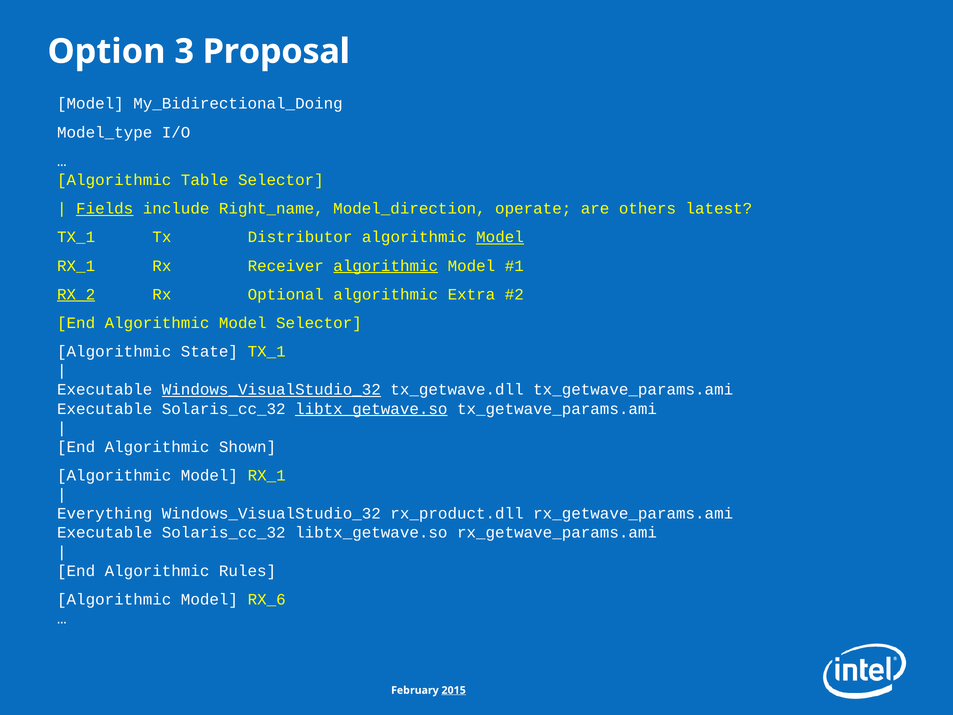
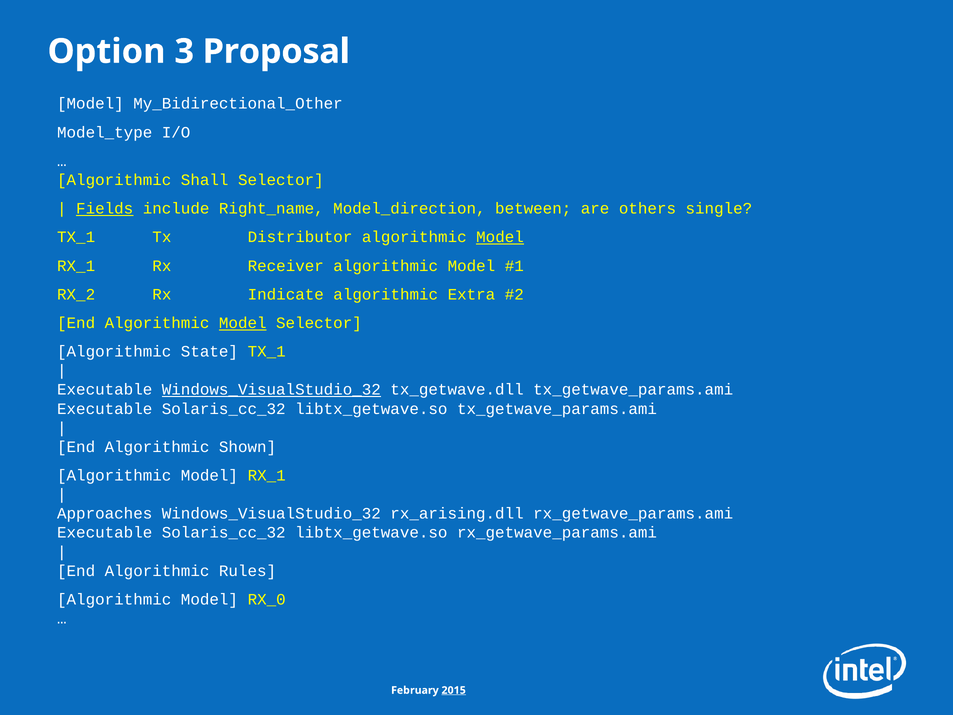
My_Bidirectional_Doing: My_Bidirectional_Doing -> My_Bidirectional_Other
Table: Table -> Shall
operate: operate -> between
latest: latest -> single
algorithmic at (386, 266) underline: present -> none
RX_2 underline: present -> none
Optional: Optional -> Indicate
Model at (243, 323) underline: none -> present
libtx_getwave.so at (371, 409) underline: present -> none
Everything: Everything -> Approaches
rx_product.dll: rx_product.dll -> rx_arising.dll
RX_6: RX_6 -> RX_0
